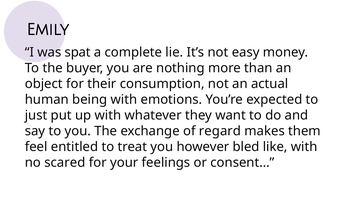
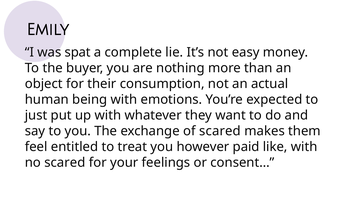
of regard: regard -> scared
bled: bled -> paid
